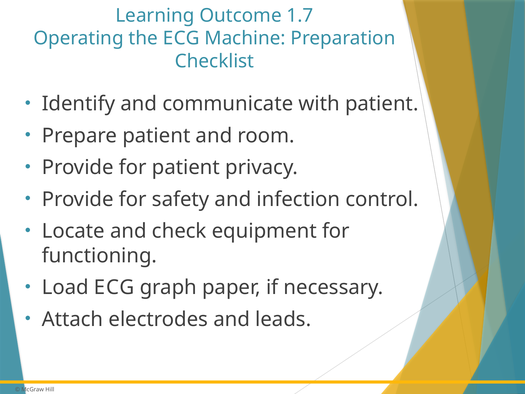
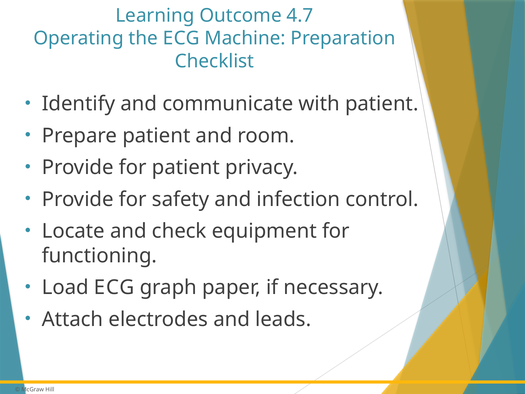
1.7: 1.7 -> 4.7
